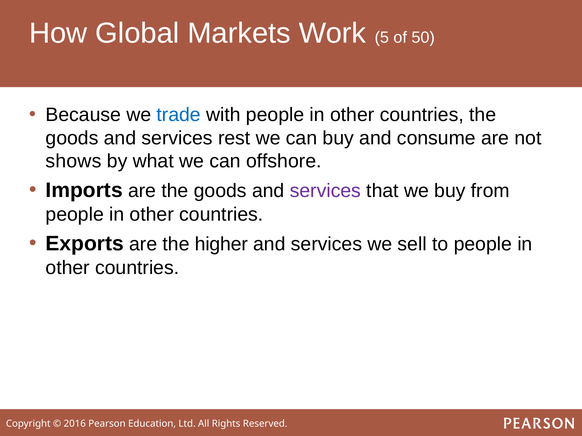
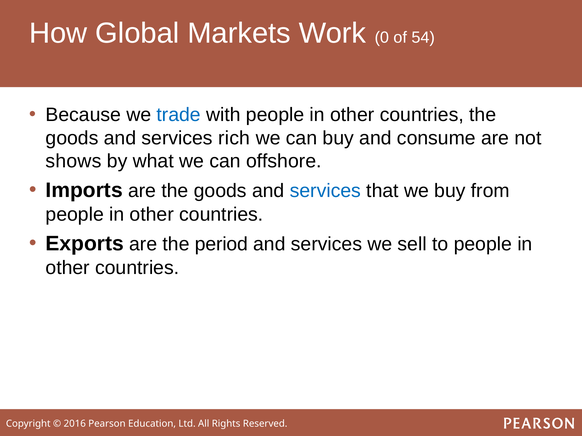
5: 5 -> 0
50: 50 -> 54
rest: rest -> rich
services at (325, 191) colour: purple -> blue
higher: higher -> period
